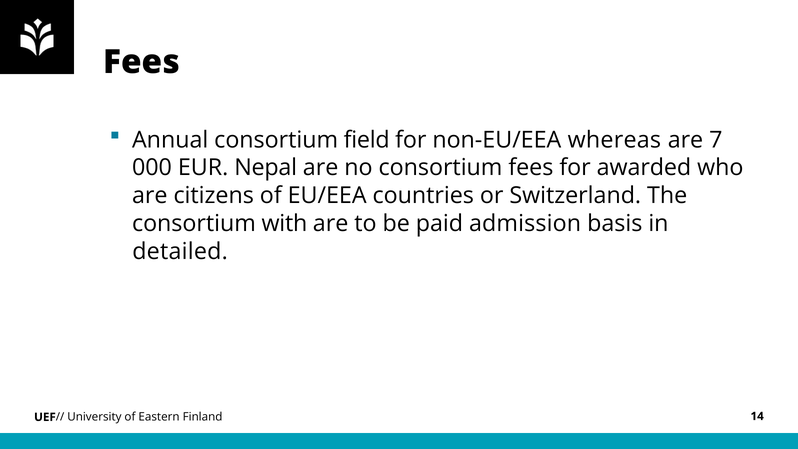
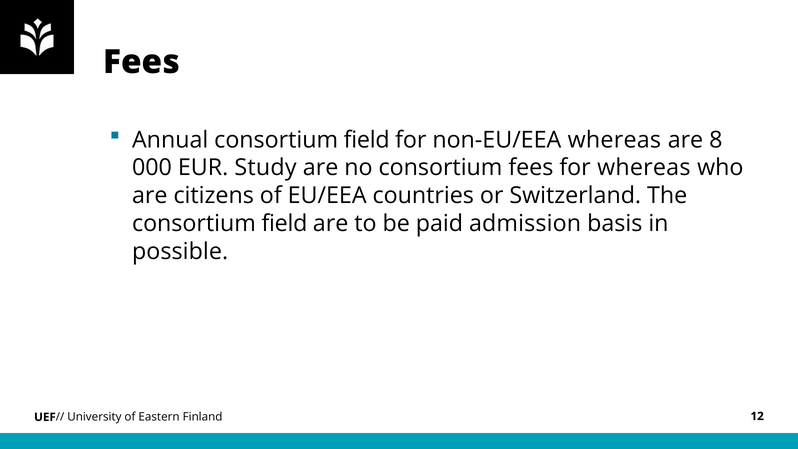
7: 7 -> 8
Nepal: Nepal -> Study
for awarded: awarded -> whereas
with at (284, 224): with -> field
detailed: detailed -> possible
14: 14 -> 12
